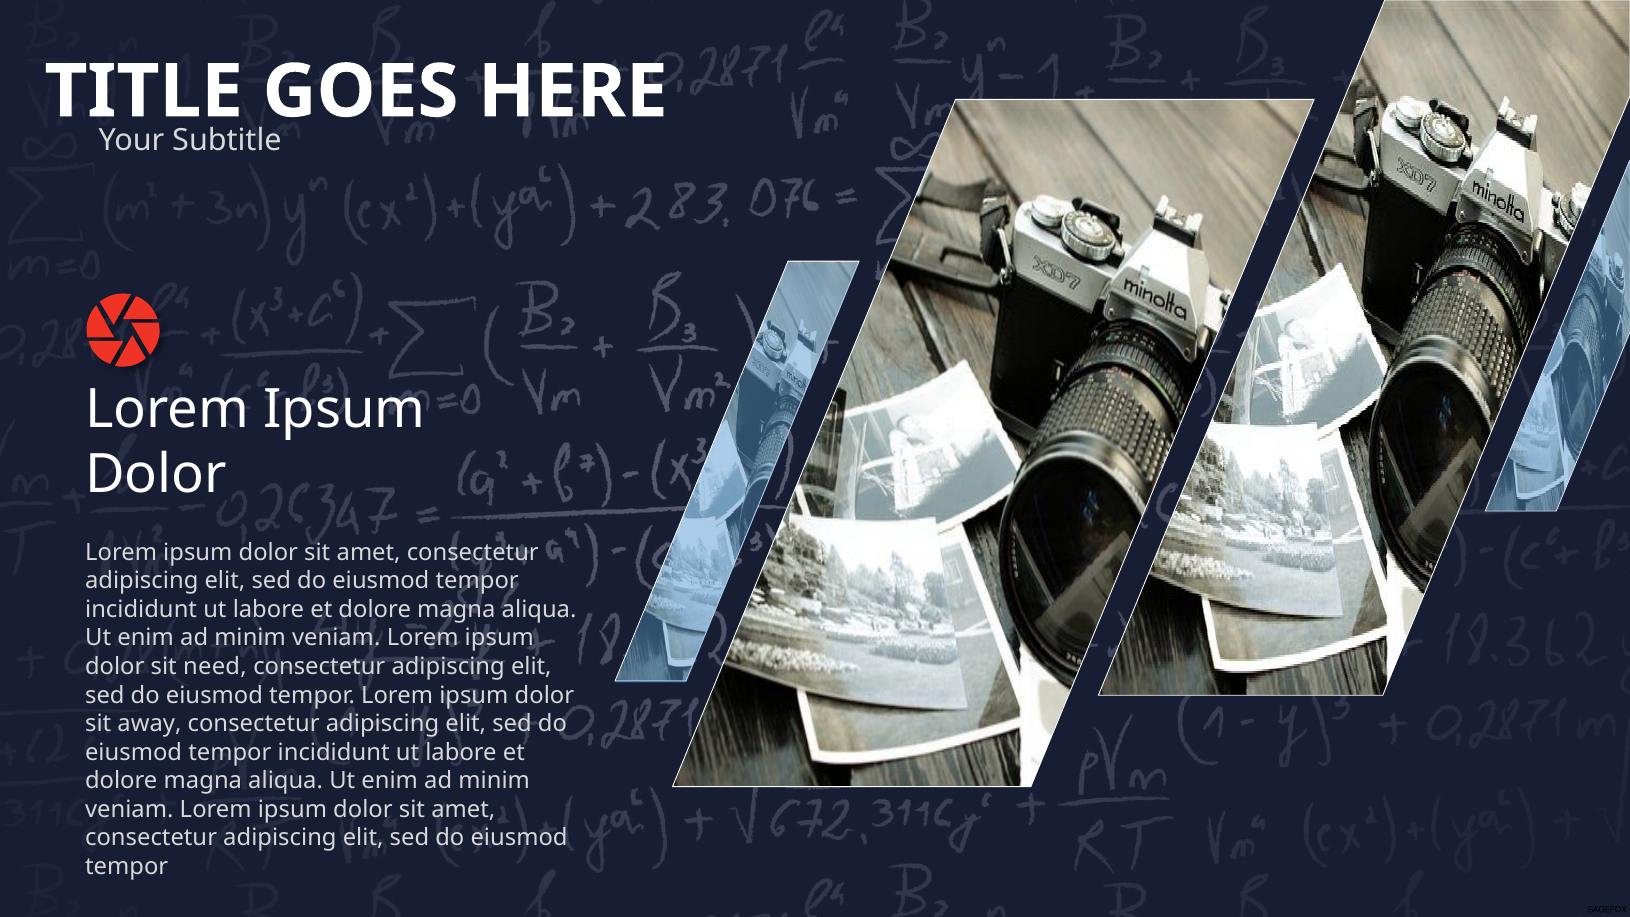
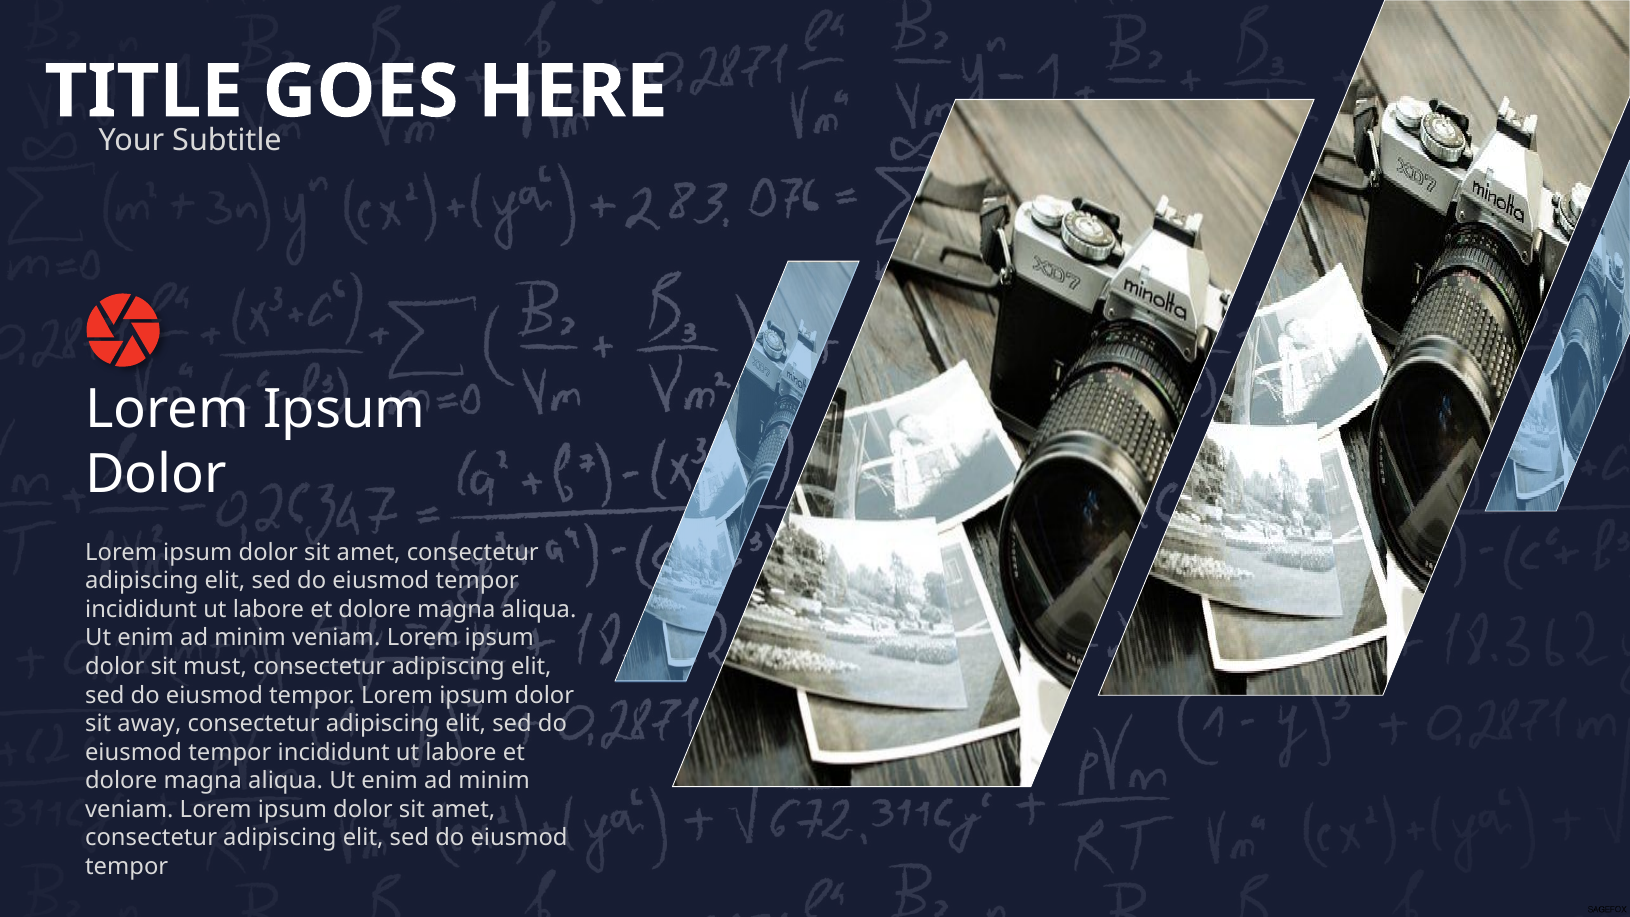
need: need -> must
